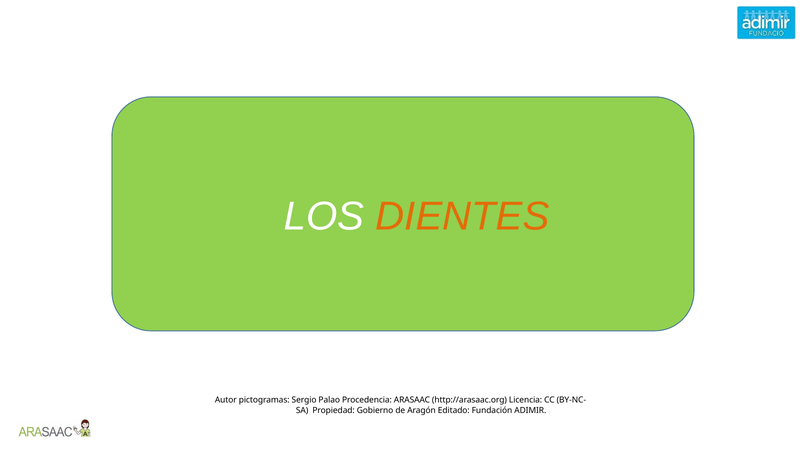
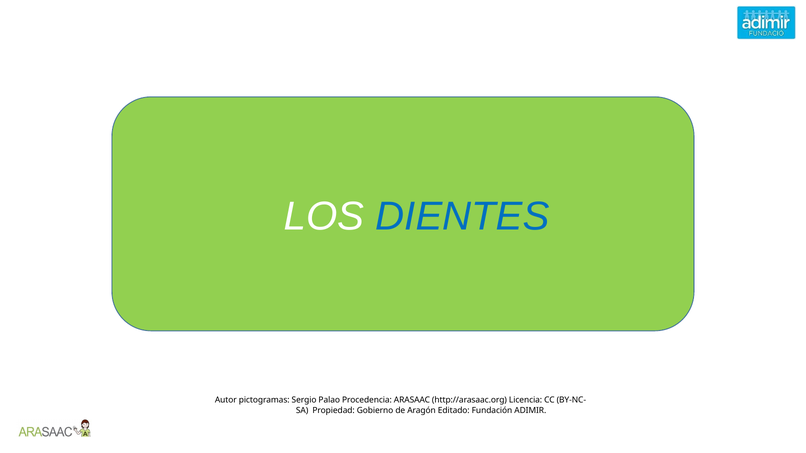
DIENTES colour: orange -> blue
